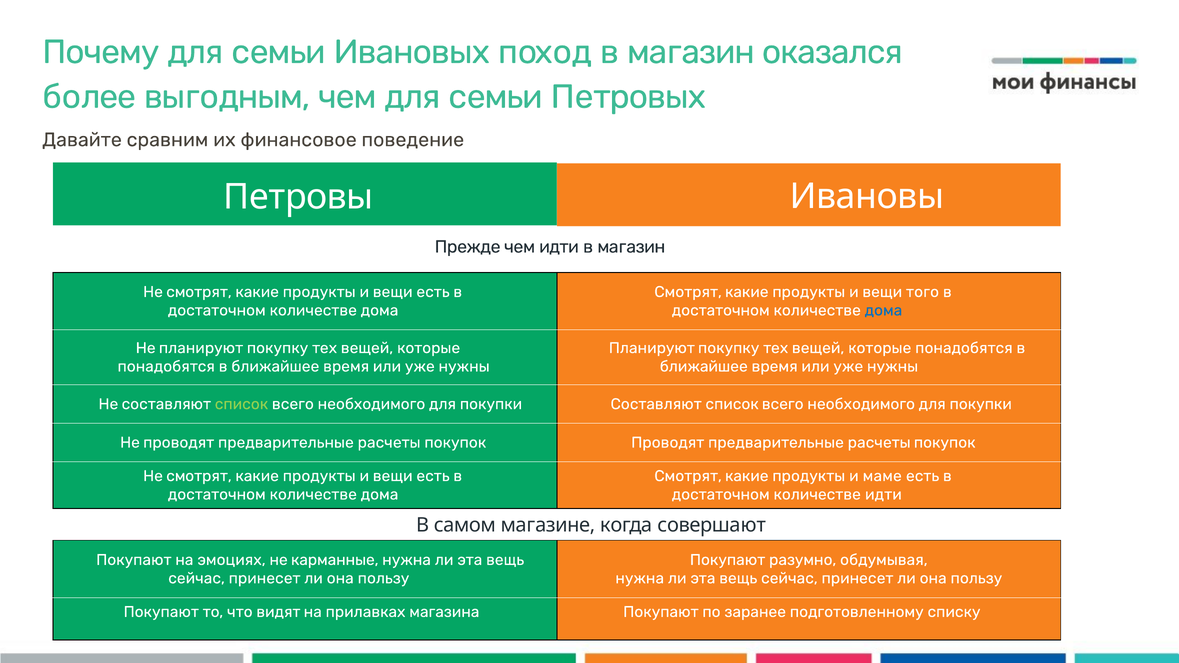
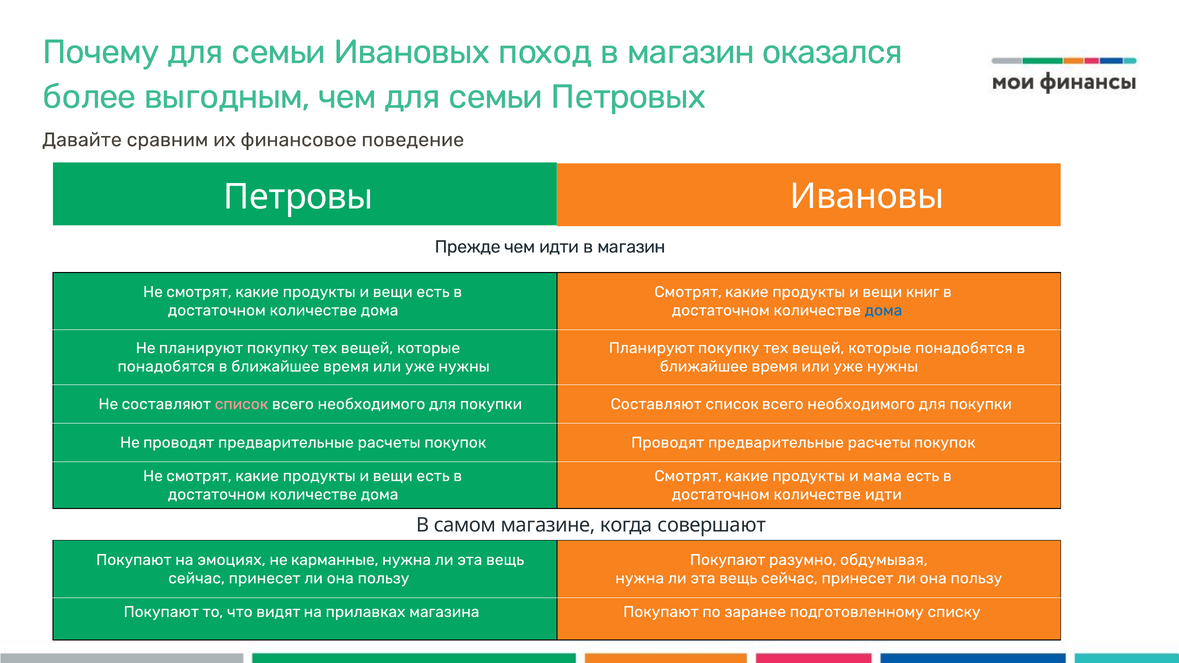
того: того -> книг
список at (241, 404) colour: light green -> pink
маме: маме -> мама
